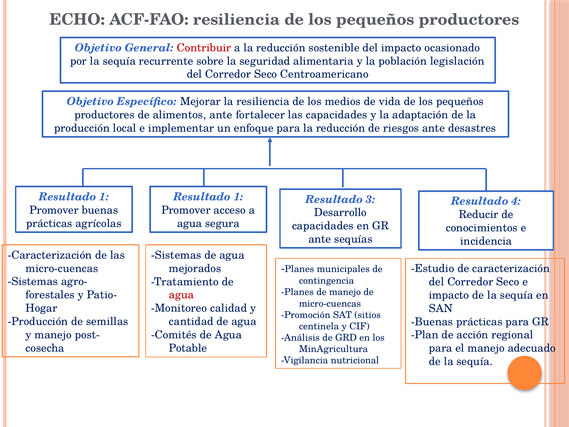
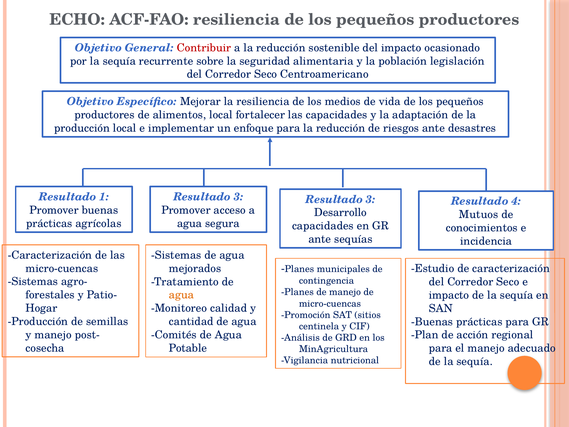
alimentos ante: ante -> local
1 at (238, 197): 1 -> 3
Reducir: Reducir -> Mutuos
agua at (181, 295) colour: red -> orange
